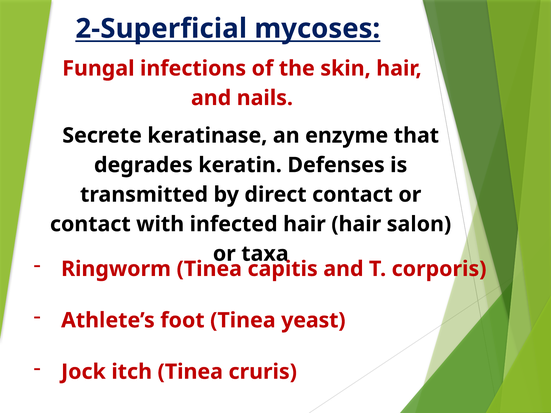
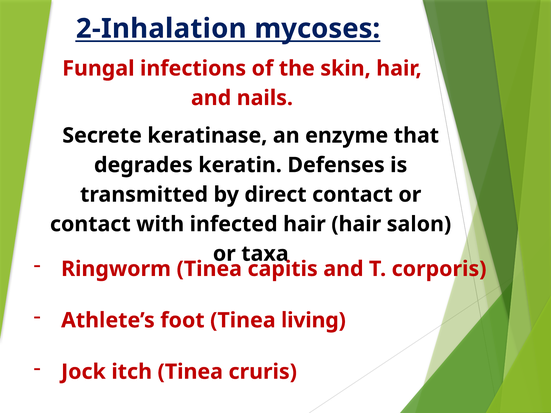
2-Superficial: 2-Superficial -> 2-Inhalation
yeast: yeast -> living
